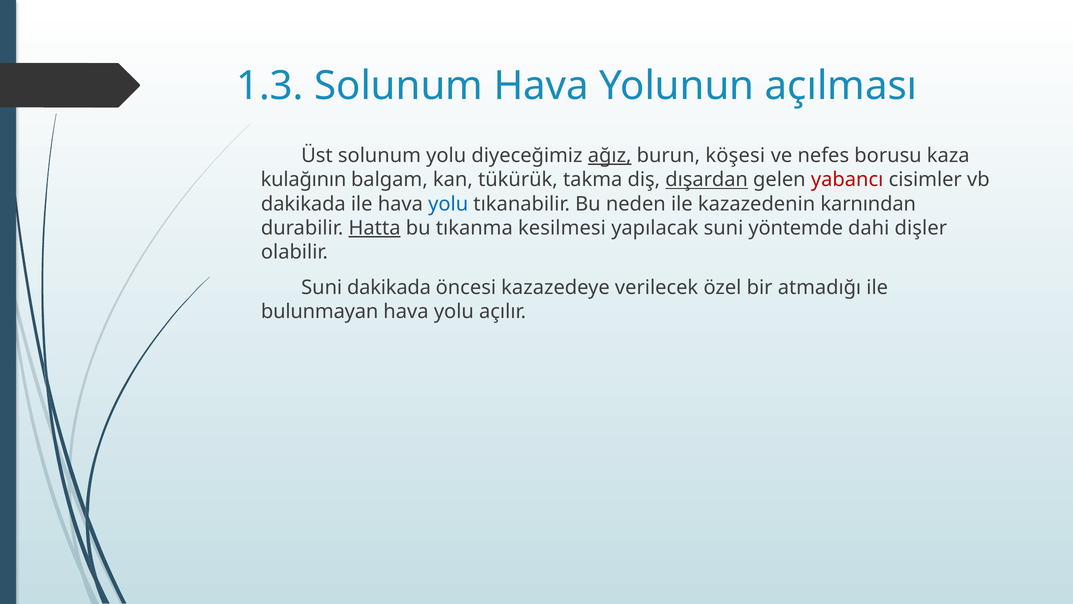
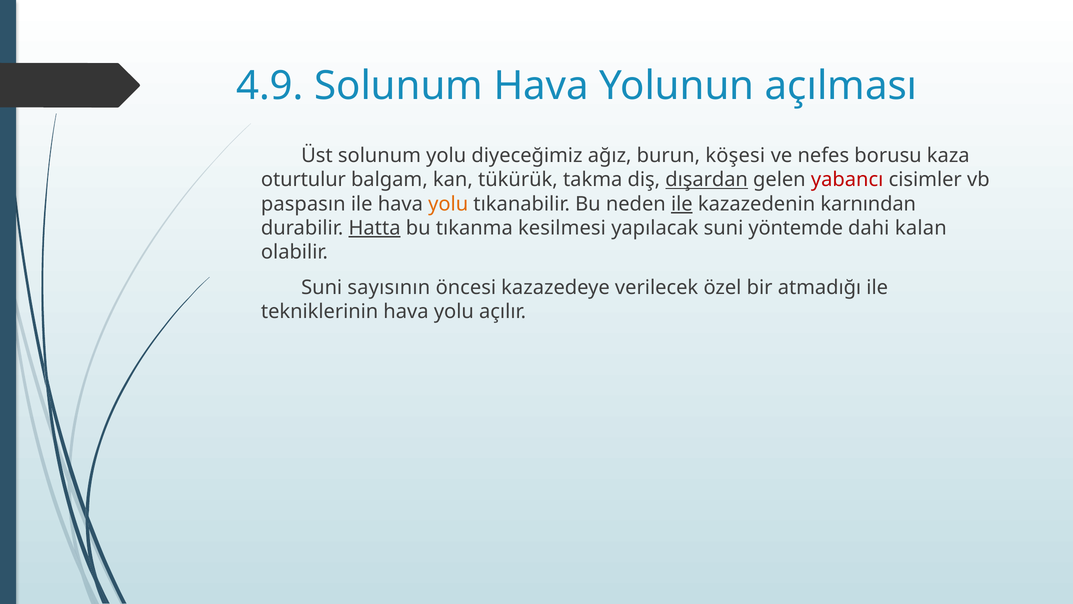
1.3: 1.3 -> 4.9
ağız underline: present -> none
kulağının: kulağının -> oturtulur
dakikada at (303, 204): dakikada -> paspasın
yolu at (448, 204) colour: blue -> orange
ile at (682, 204) underline: none -> present
dişler: dişler -> kalan
Suni dakikada: dakikada -> sayısının
bulunmayan: bulunmayan -> tekniklerinin
